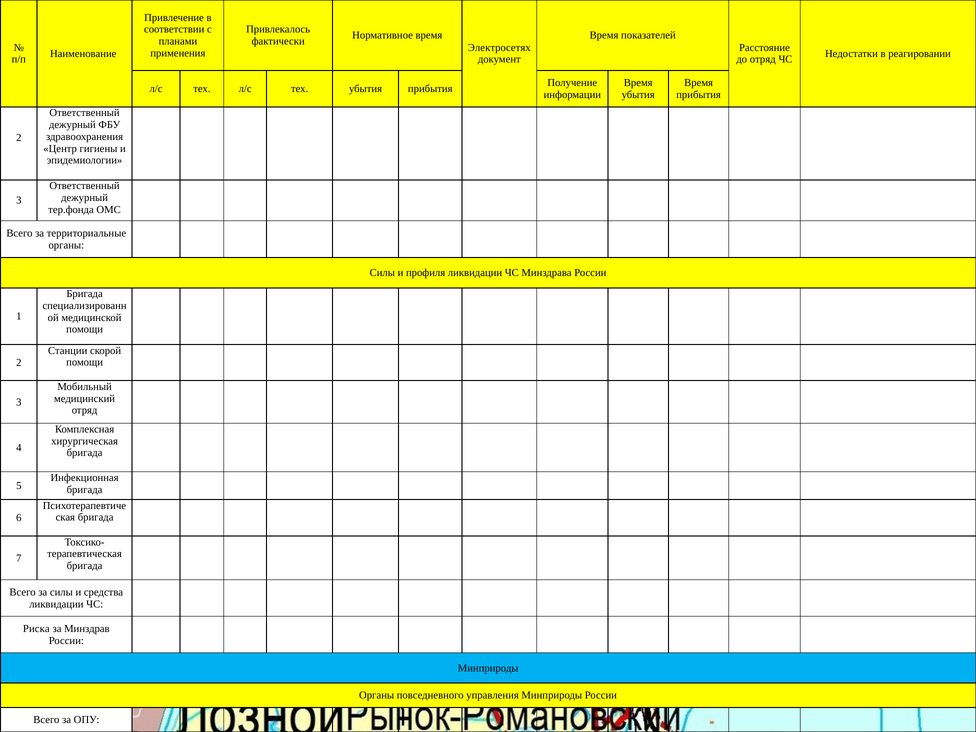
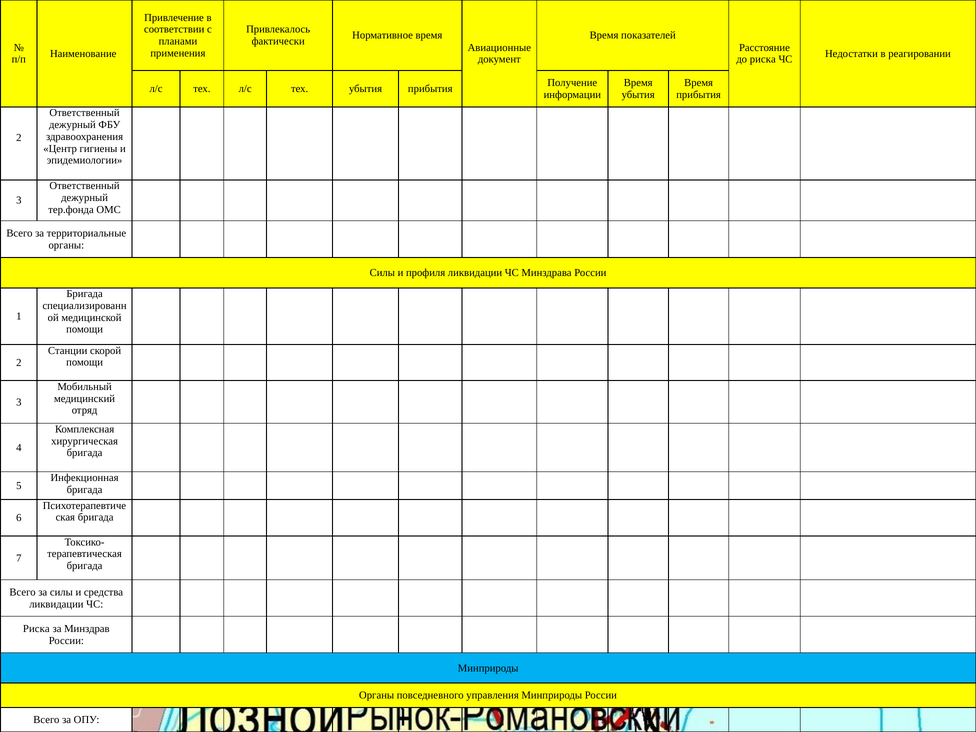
Электросетях: Электросетях -> Авиационные
до отряд: отряд -> риска
